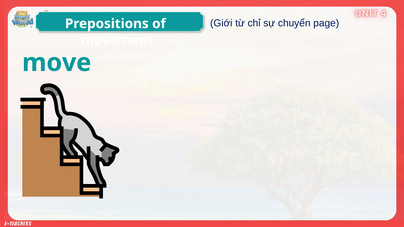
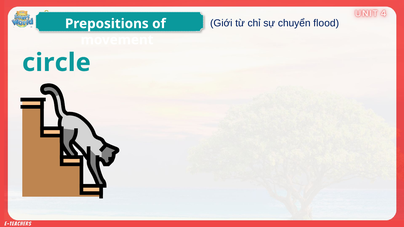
page: page -> flood
move: move -> circle
